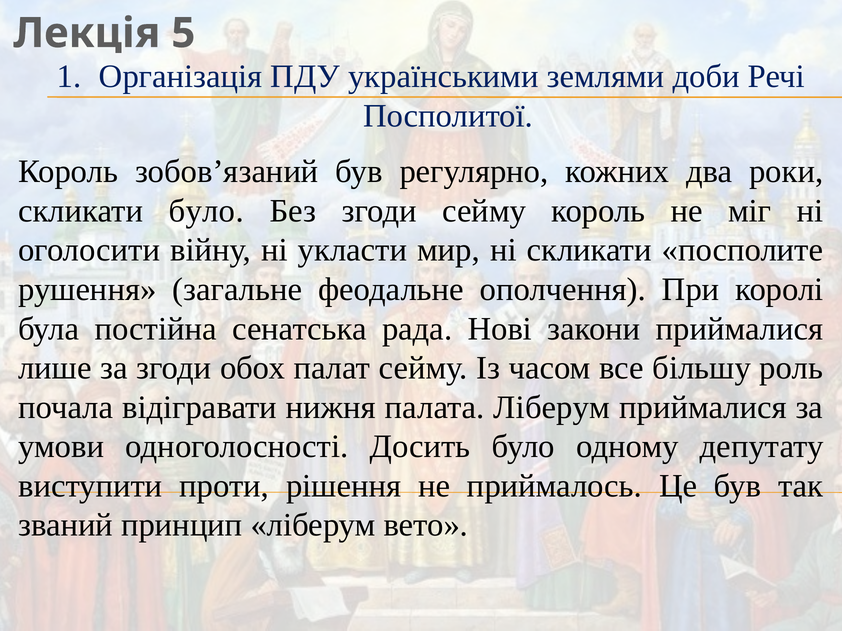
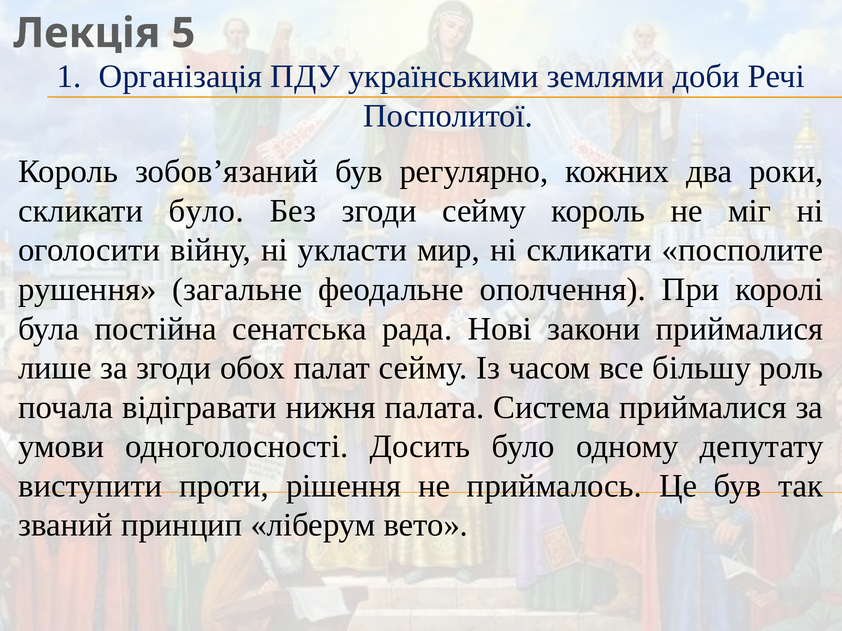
палата Ліберум: Ліберум -> Система
